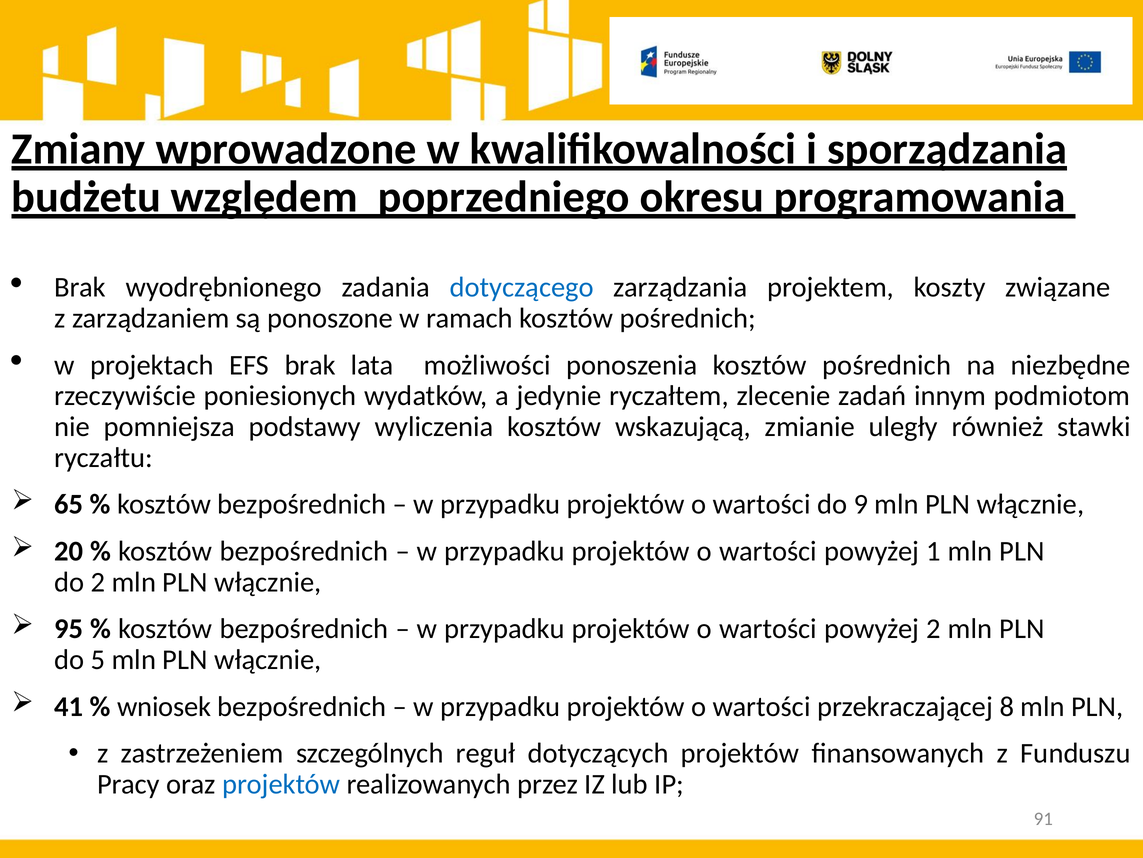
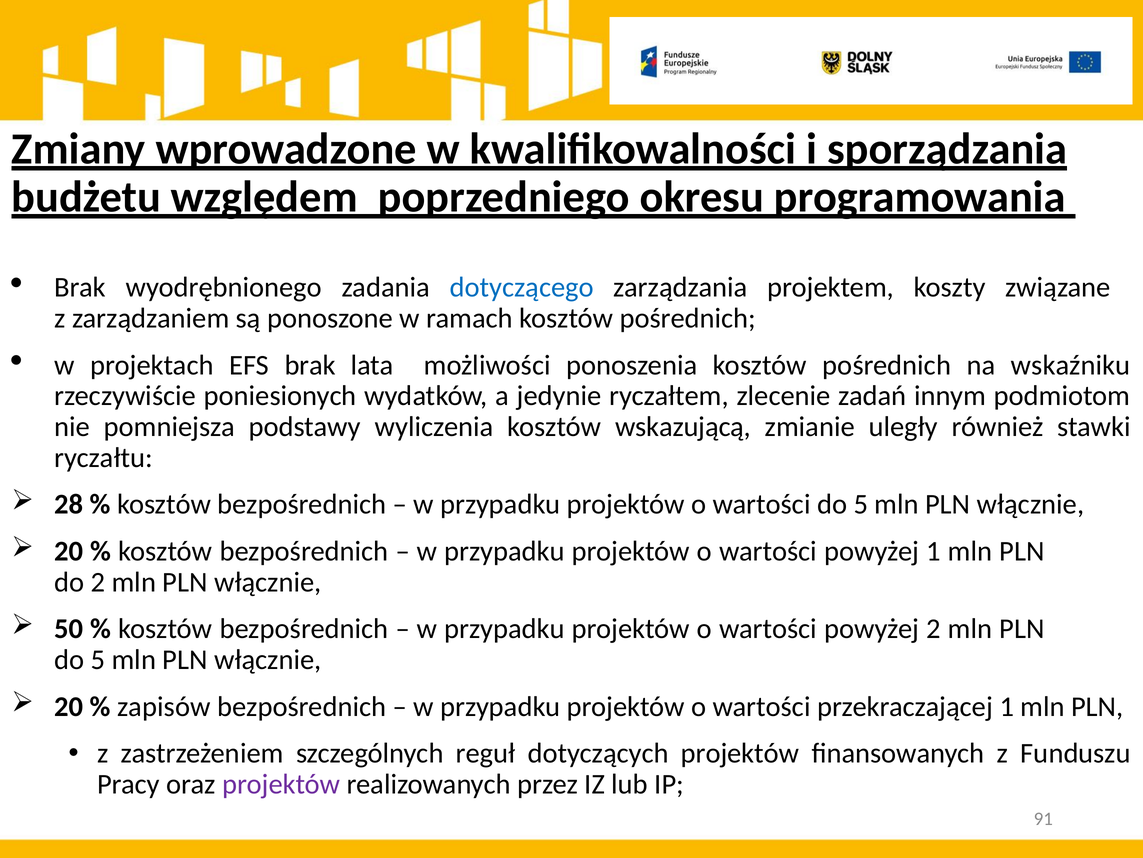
niezbędne: niezbędne -> wskaźniku
65: 65 -> 28
wartości do 9: 9 -> 5
95: 95 -> 50
41 at (69, 706): 41 -> 20
wniosek: wniosek -> zapisów
przekraczającej 8: 8 -> 1
projektów at (281, 784) colour: blue -> purple
